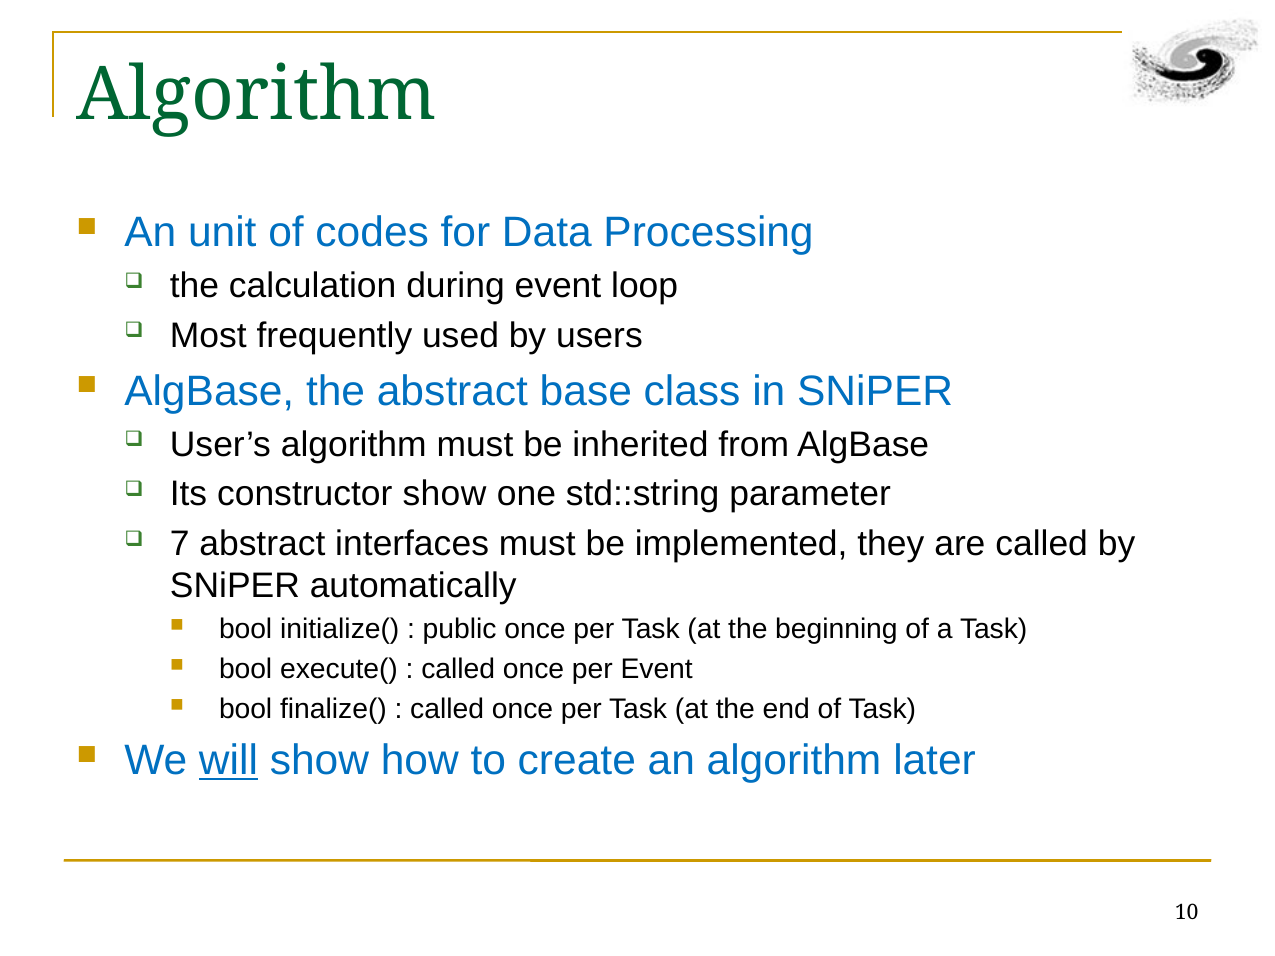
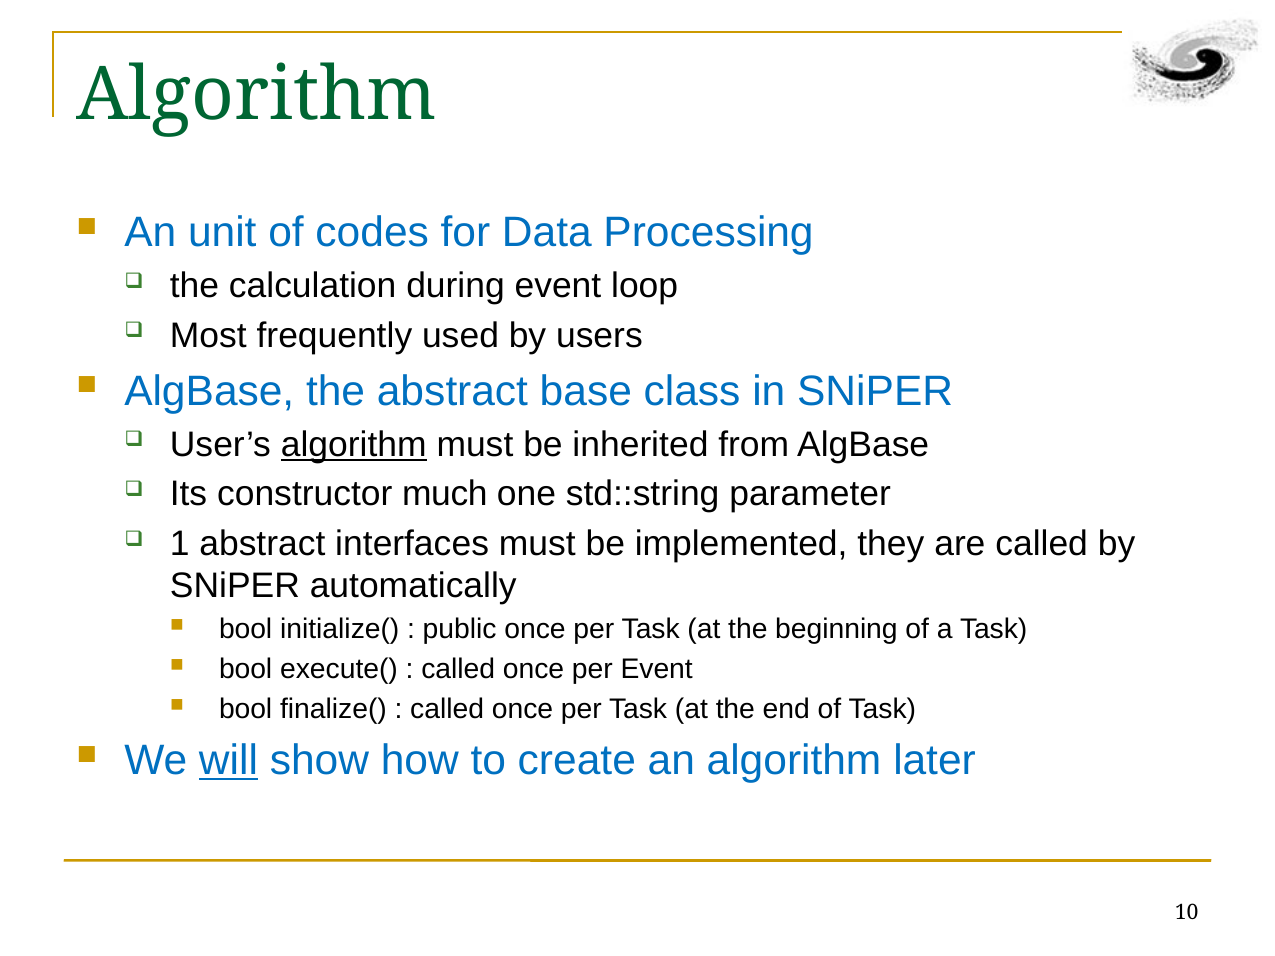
algorithm at (354, 445) underline: none -> present
constructor show: show -> much
7: 7 -> 1
